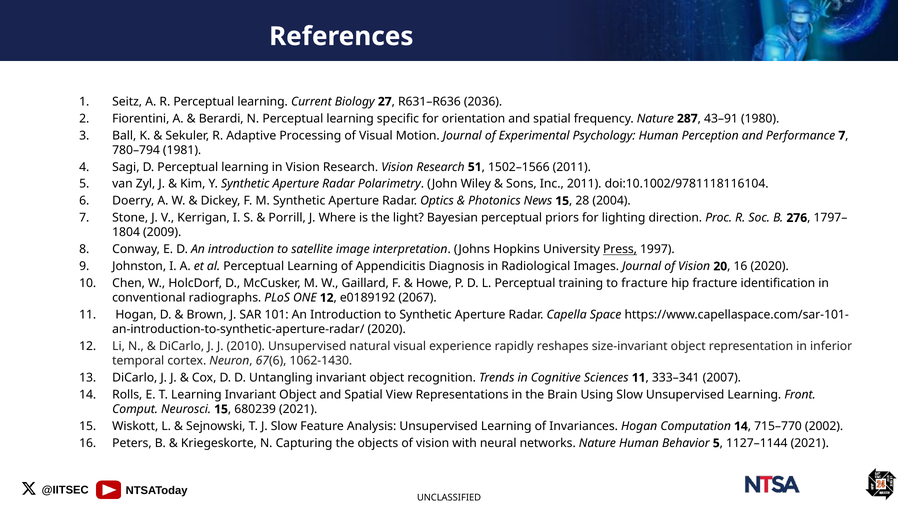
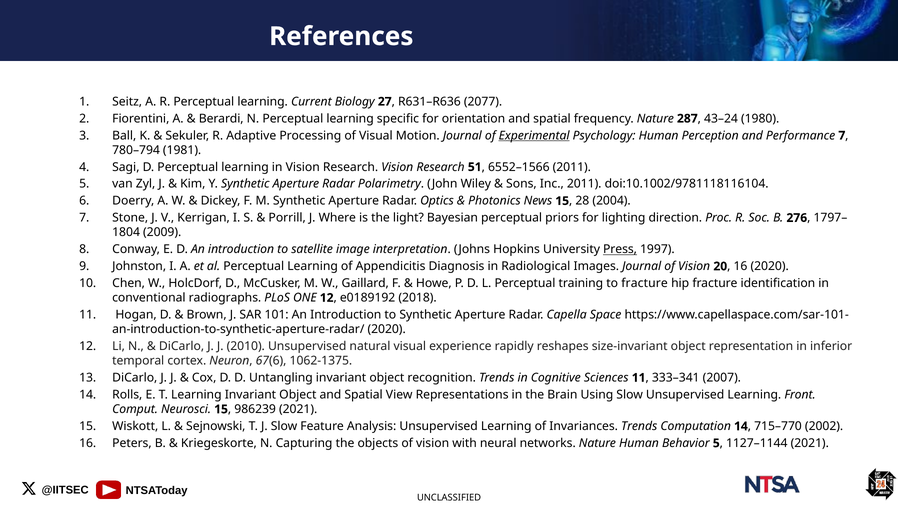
2036: 2036 -> 2077
43–91: 43–91 -> 43–24
Experimental underline: none -> present
1502–1566: 1502–1566 -> 6552–1566
2067: 2067 -> 2018
1062-1430: 1062-1430 -> 1062-1375
680239: 680239 -> 986239
Invariances Hogan: Hogan -> Trends
